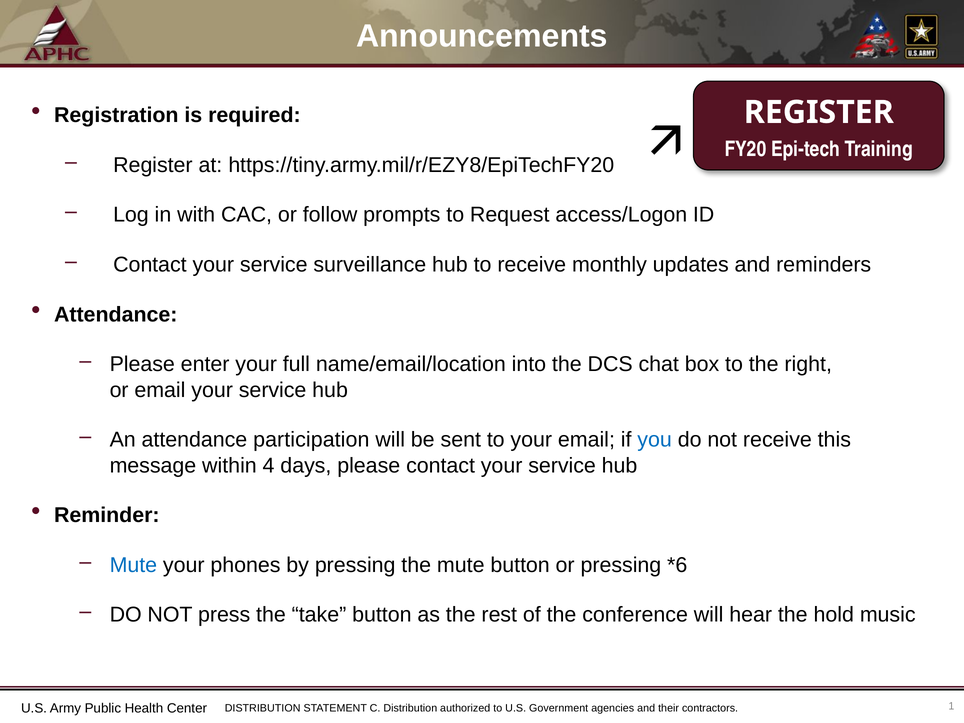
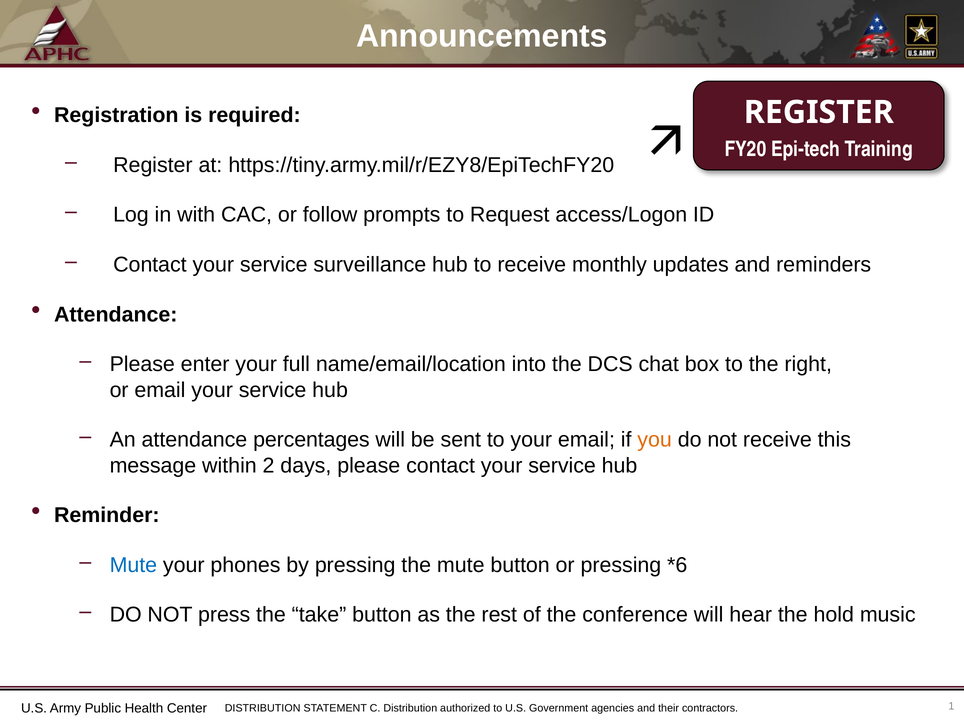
participation: participation -> percentages
you colour: blue -> orange
4: 4 -> 2
